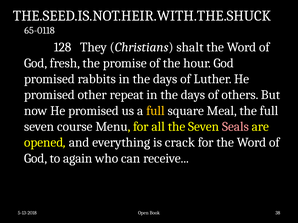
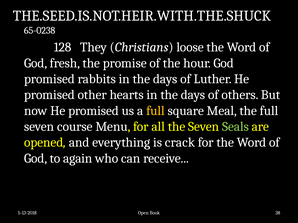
65-0118: 65-0118 -> 65-0238
shalt: shalt -> loose
repeat: repeat -> hearts
Seals colour: pink -> light green
